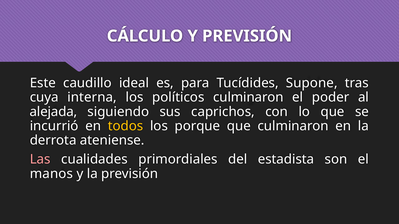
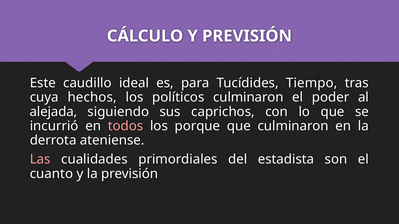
Supone: Supone -> Tiempo
interna: interna -> hechos
todos colour: yellow -> pink
manos: manos -> cuanto
